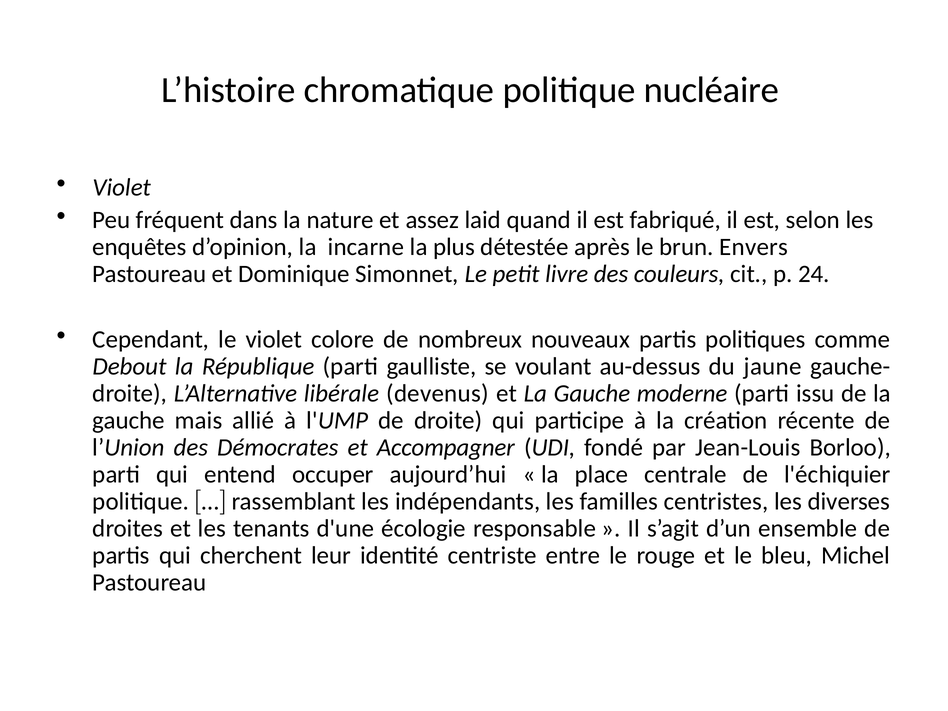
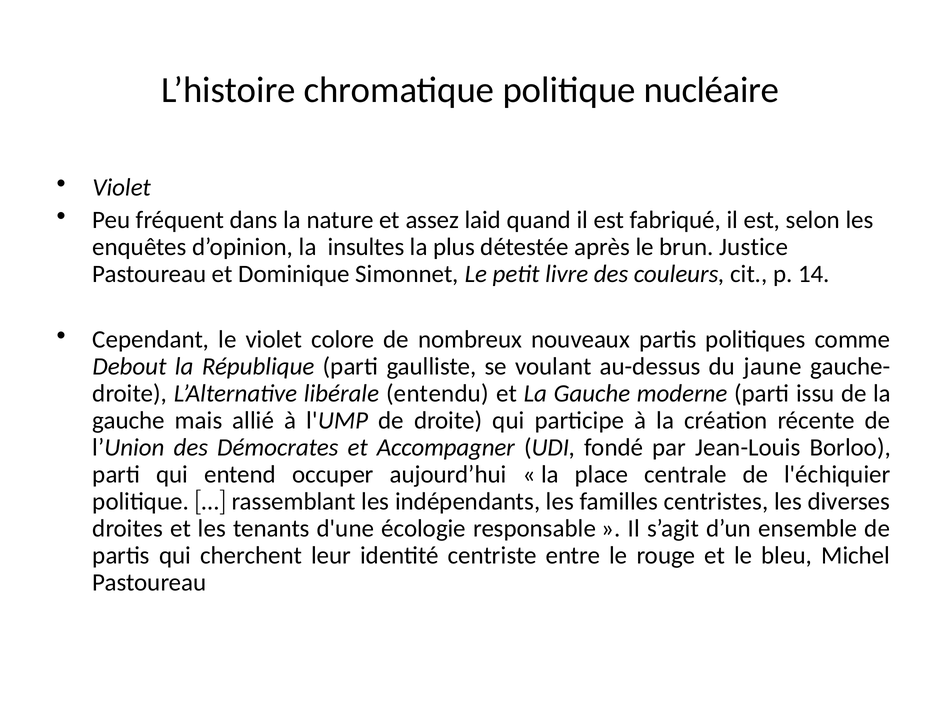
incarne: incarne -> insultes
Envers: Envers -> Justice
24: 24 -> 14
devenus: devenus -> entendu
